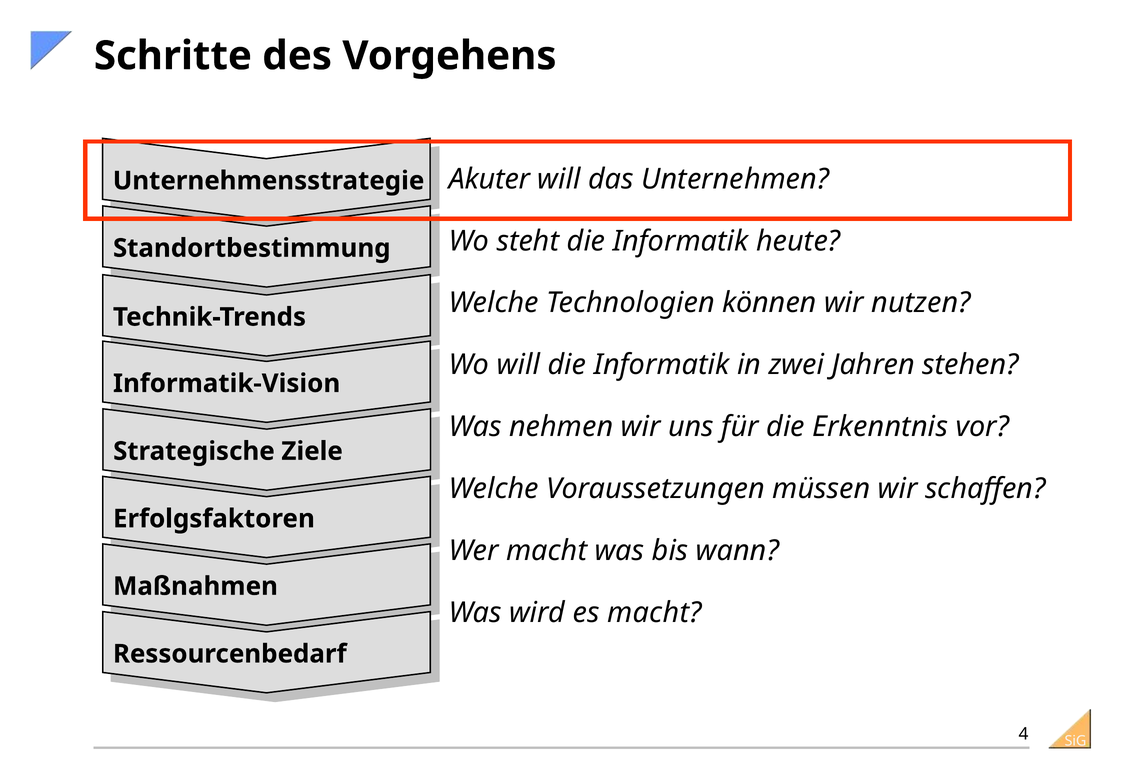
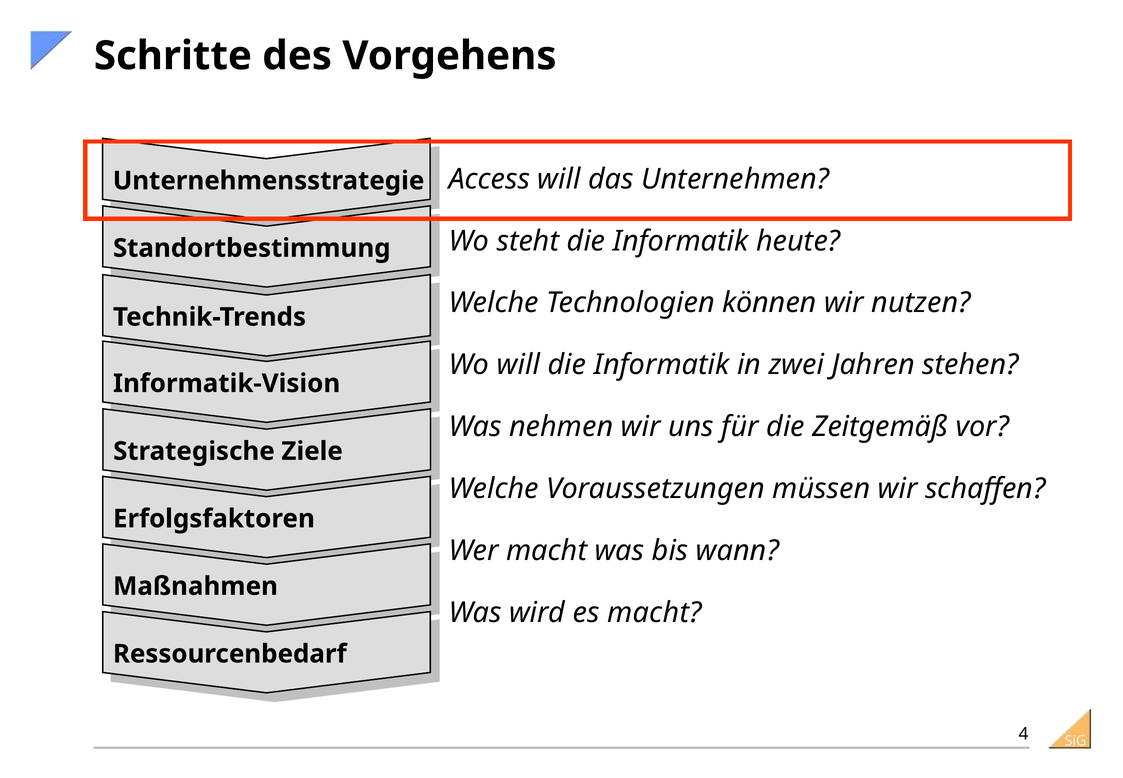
Akuter: Akuter -> Access
Erkenntnis: Erkenntnis -> Zeitgemäß
